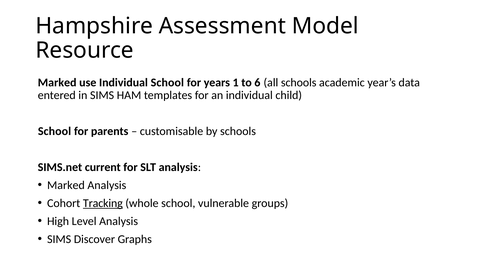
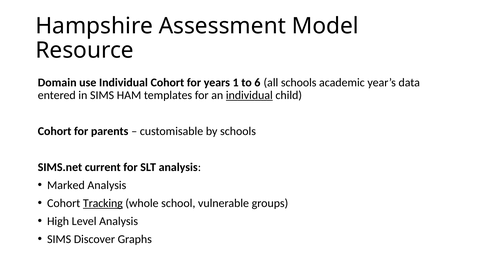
Marked at (57, 82): Marked -> Domain
Individual School: School -> Cohort
individual at (249, 95) underline: none -> present
School at (55, 131): School -> Cohort
